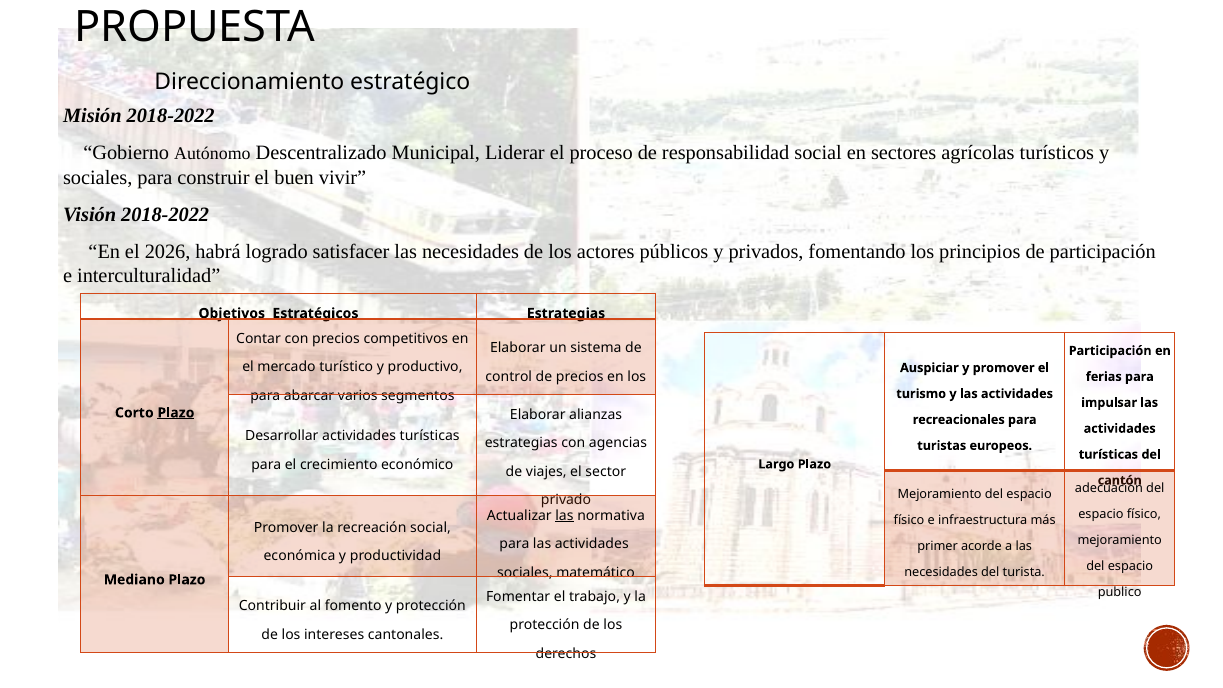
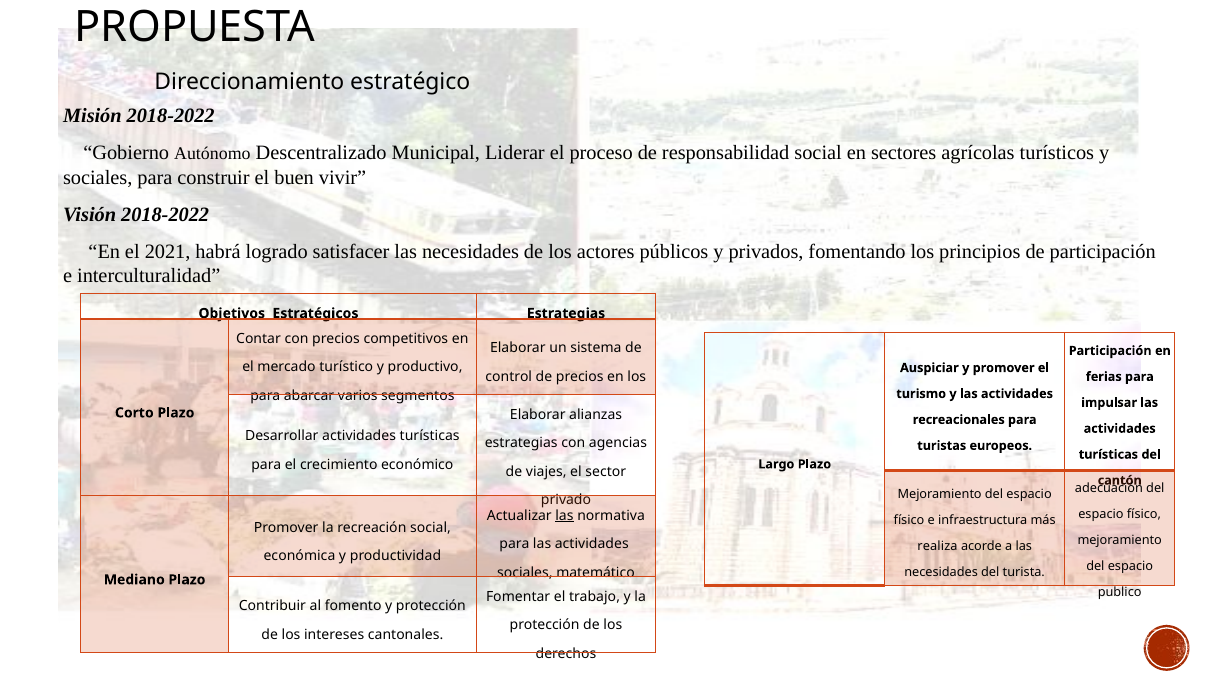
2026: 2026 -> 2021
Plazo at (176, 413) underline: present -> none
primer: primer -> realiza
